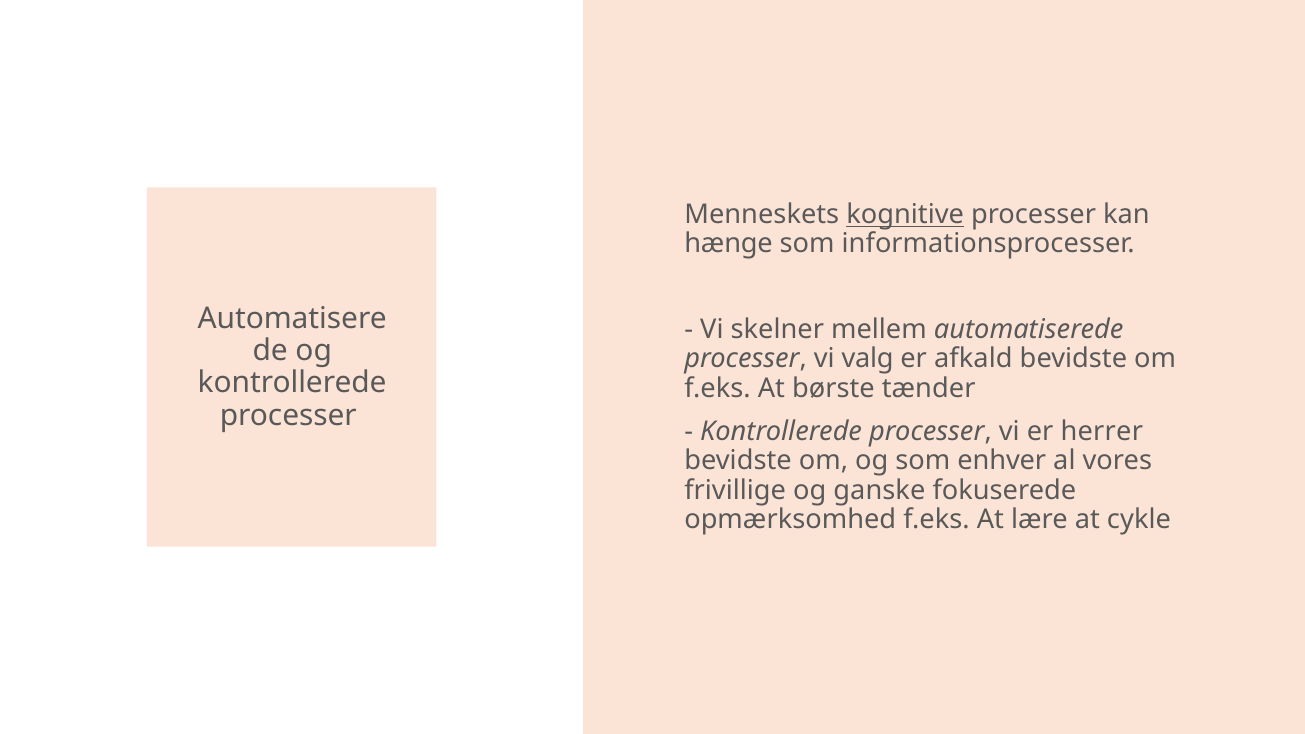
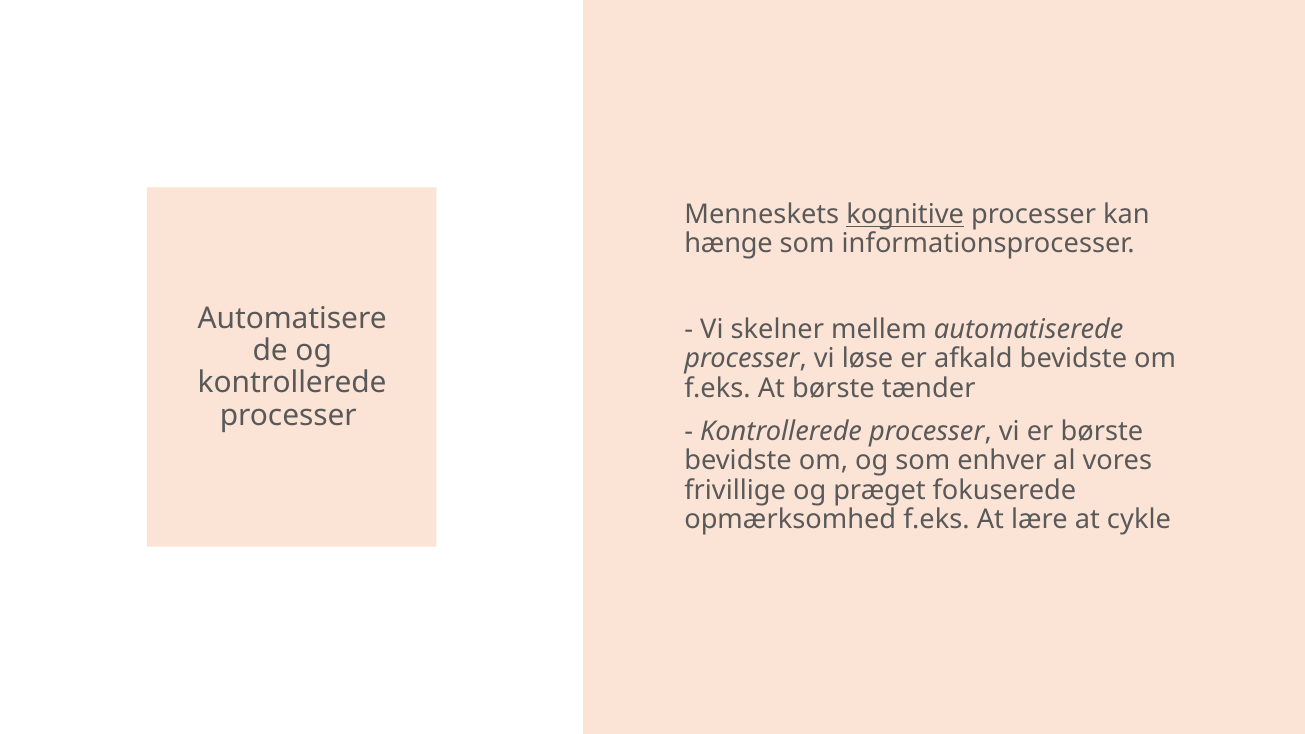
valg: valg -> løse
er herrer: herrer -> børste
ganske: ganske -> præget
